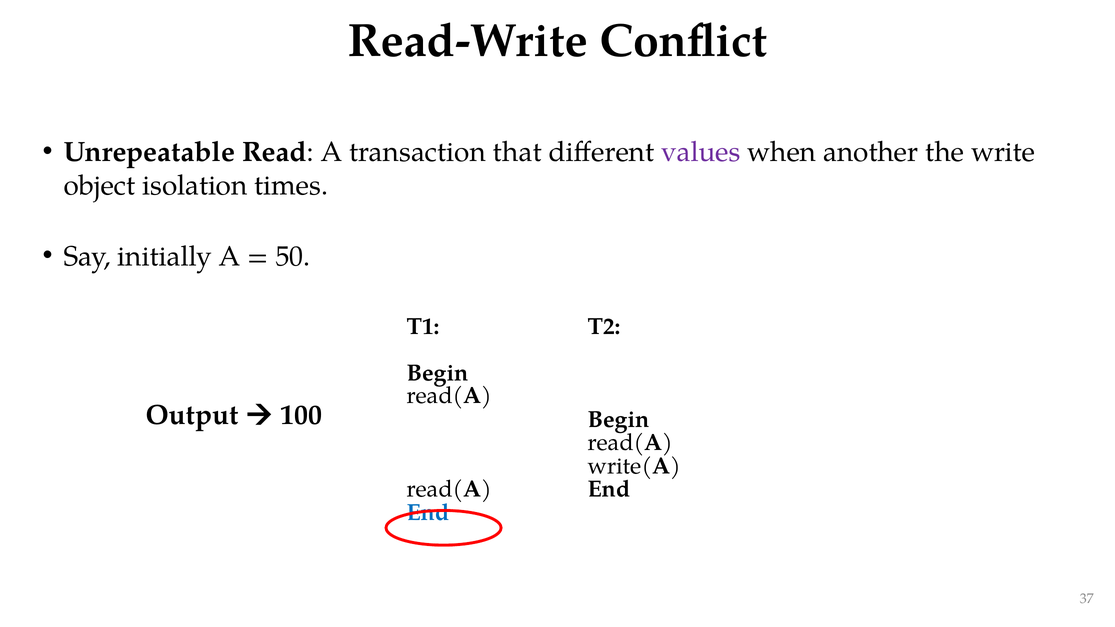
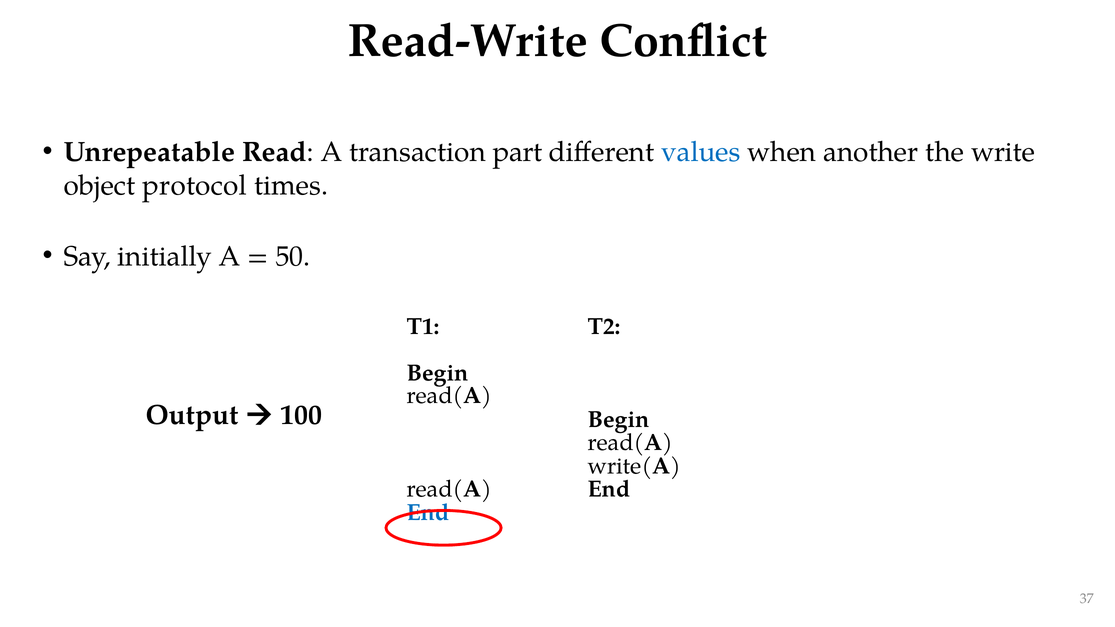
that: that -> part
values colour: purple -> blue
isolation: isolation -> protocol
